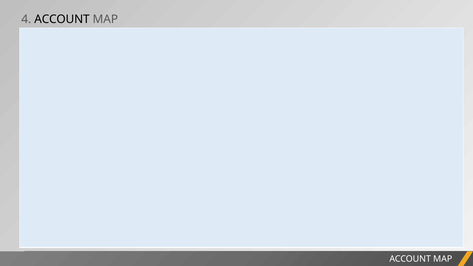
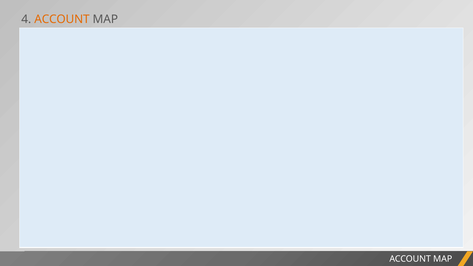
ACCOUNT at (62, 19) colour: black -> orange
